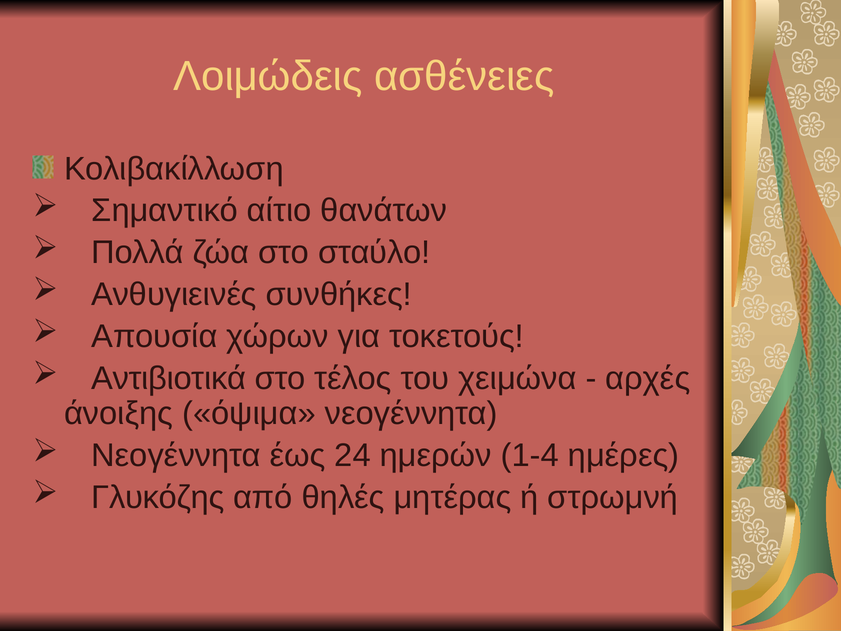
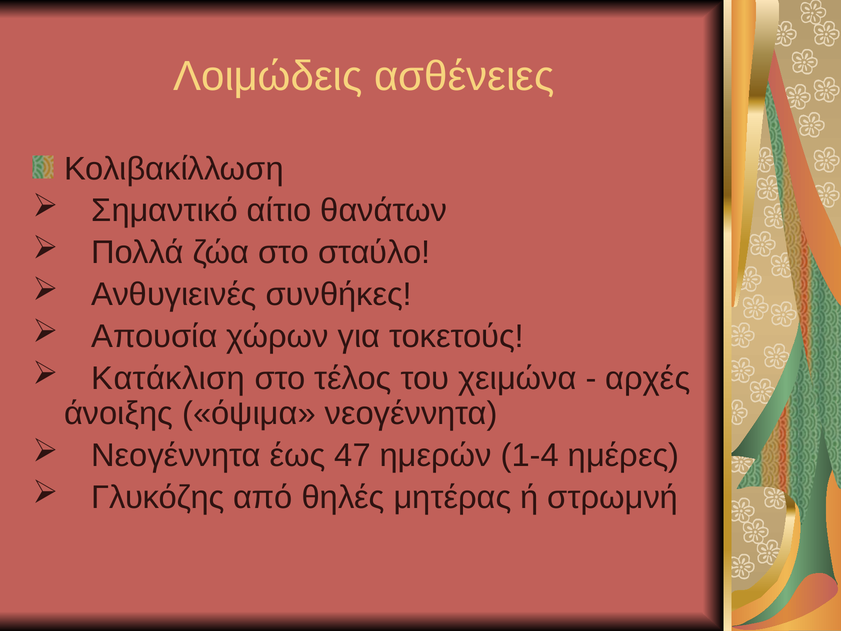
Αντιβιοτικά: Αντιβιοτικά -> Κατάκλιση
24: 24 -> 47
